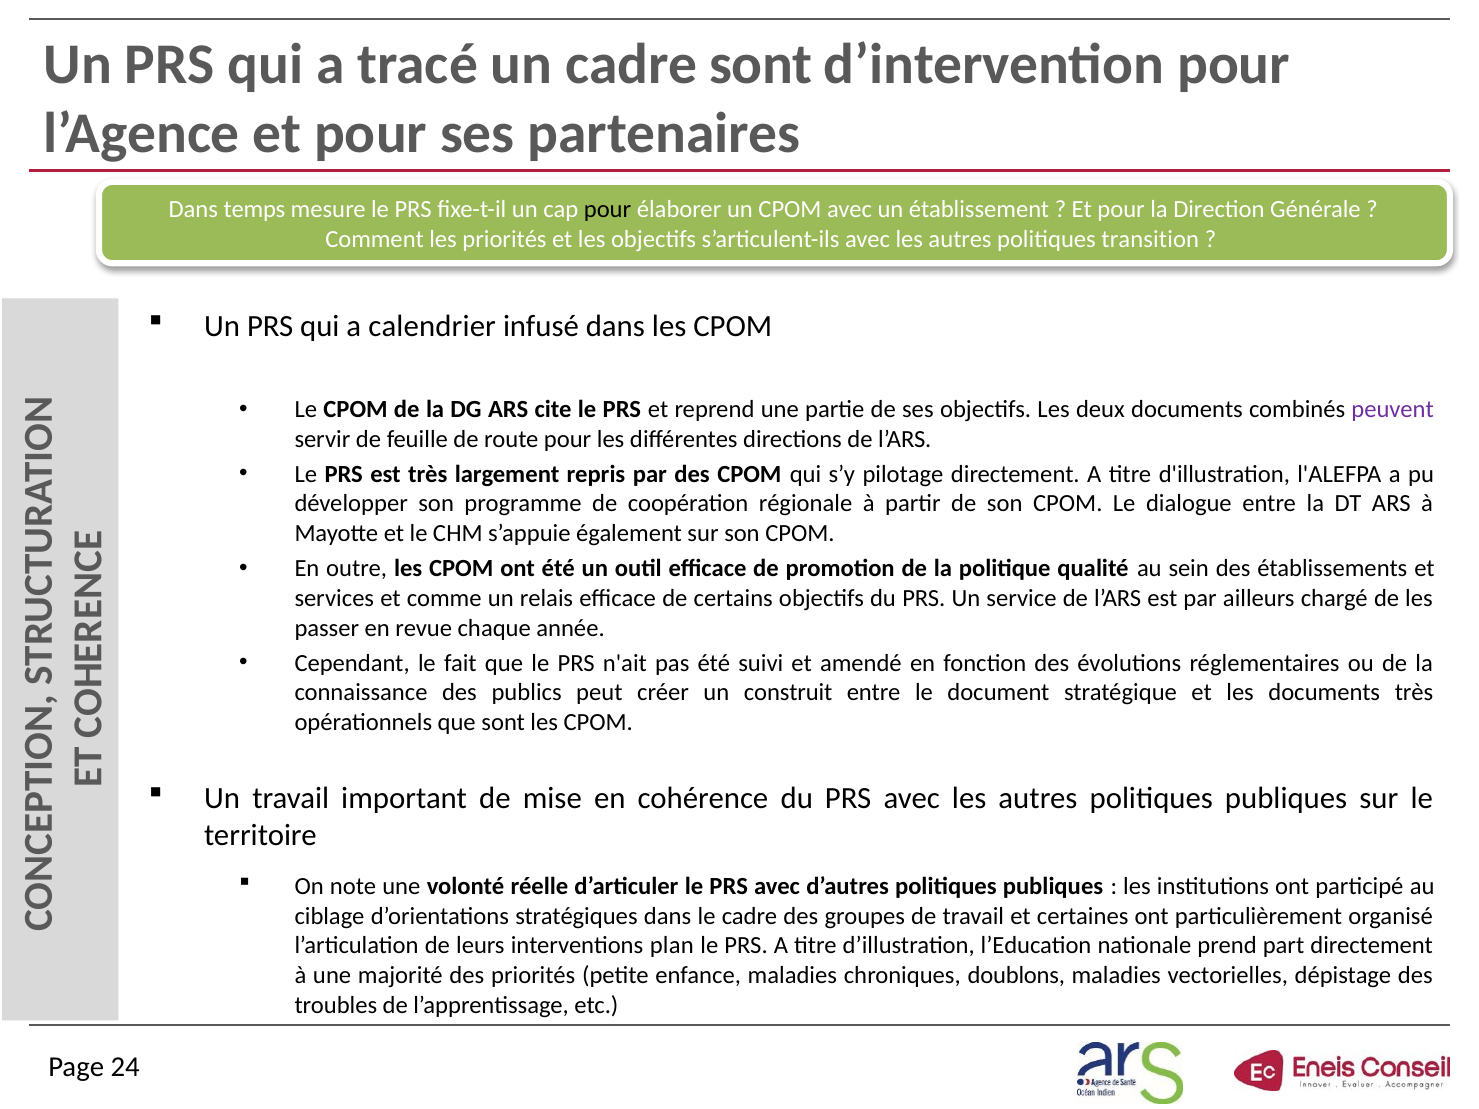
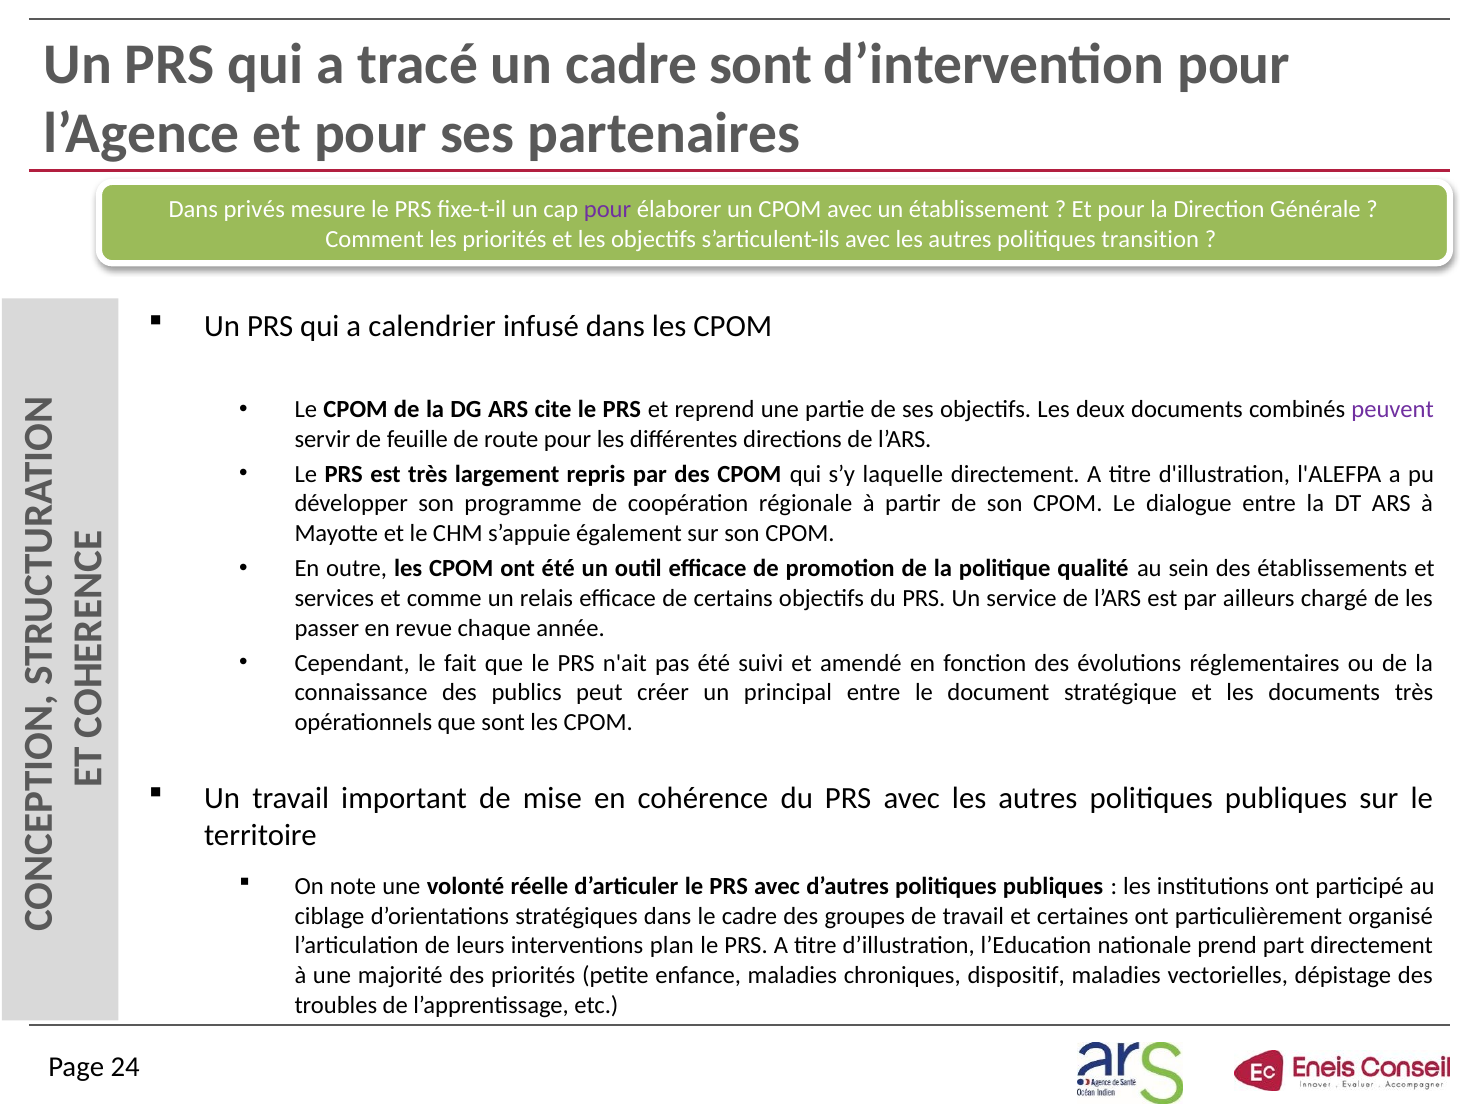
temps: temps -> privés
pour at (608, 209) colour: black -> purple
pilotage: pilotage -> laquelle
construit: construit -> principal
doublons: doublons -> dispositif
